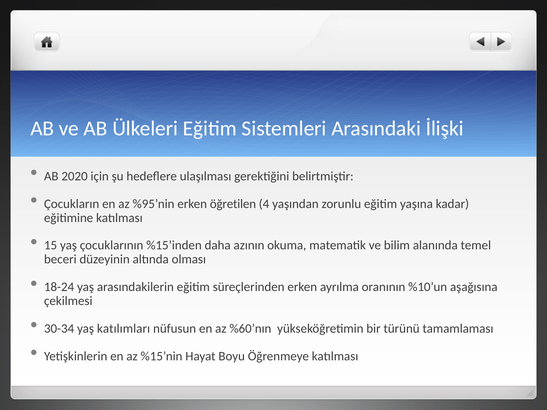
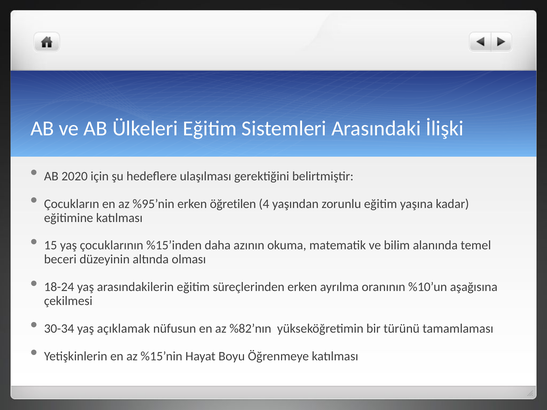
katılımları: katılımları -> açıklamak
%60’nın: %60’nın -> %82’nın
